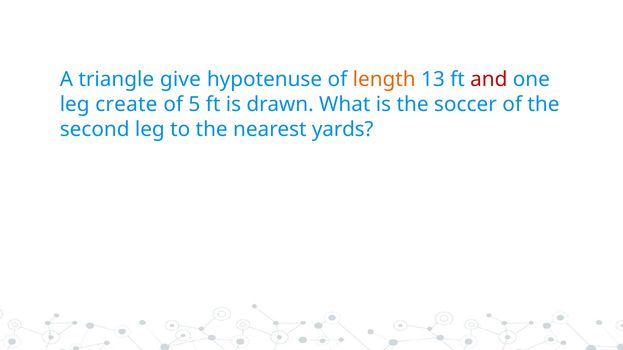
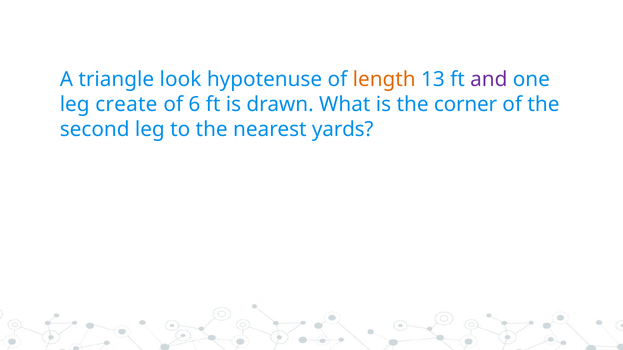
give: give -> look
and colour: red -> purple
5: 5 -> 6
soccer: soccer -> corner
